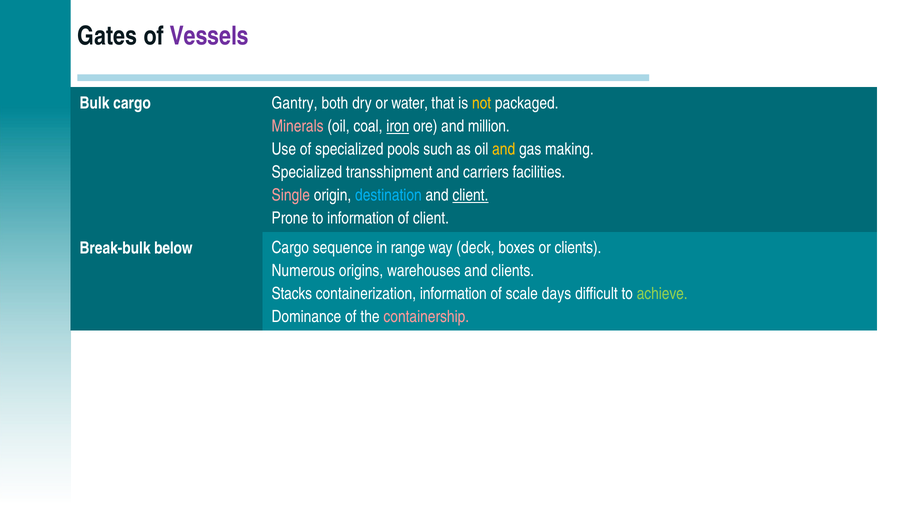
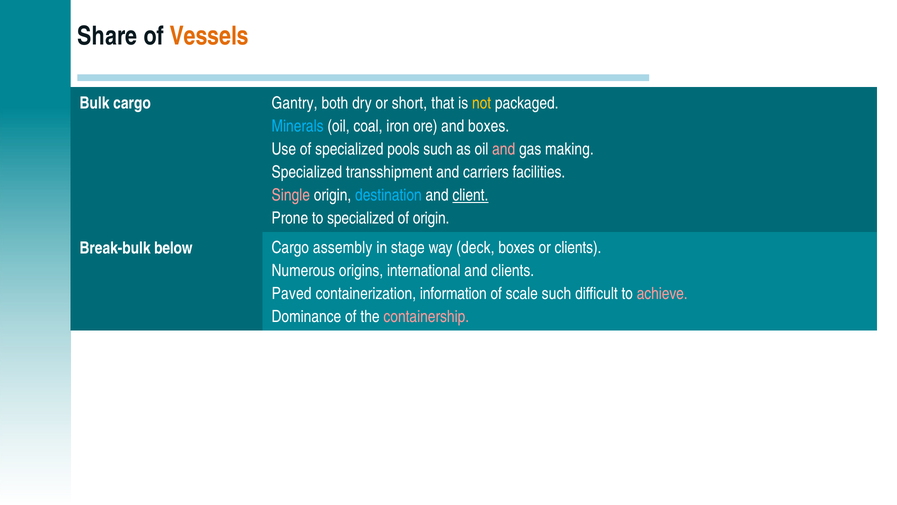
Gates: Gates -> Share
Vessels colour: purple -> orange
water: water -> short
Minerals colour: pink -> light blue
iron underline: present -> none
and million: million -> boxes
and at (504, 149) colour: yellow -> pink
to information: information -> specialized
of client: client -> origin
sequence: sequence -> assembly
range: range -> stage
warehouses: warehouses -> international
Stacks: Stacks -> Paved
scale days: days -> such
achieve colour: light green -> pink
